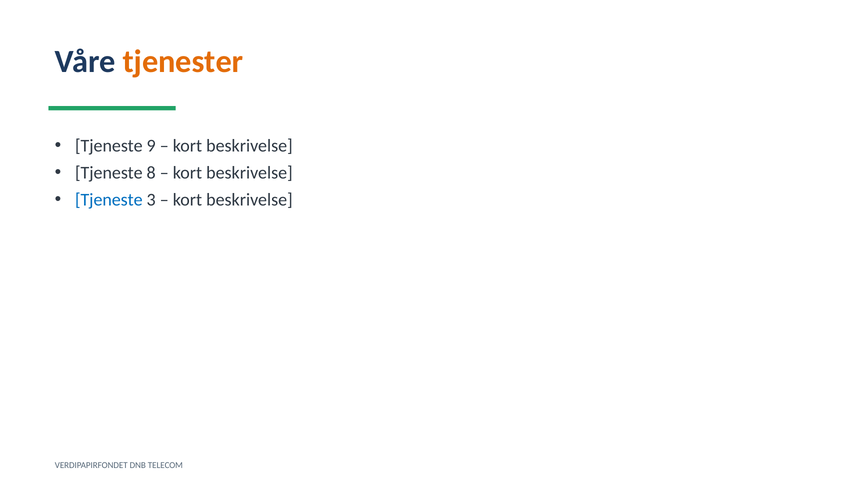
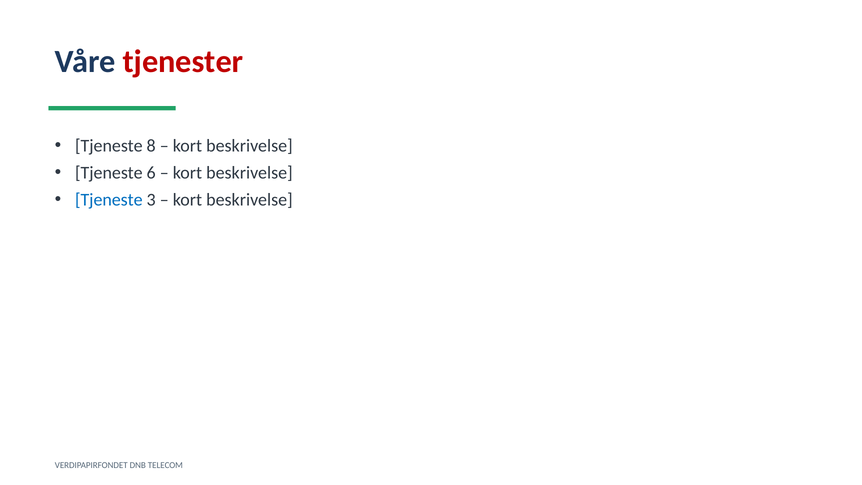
tjenester colour: orange -> red
9: 9 -> 8
8: 8 -> 6
